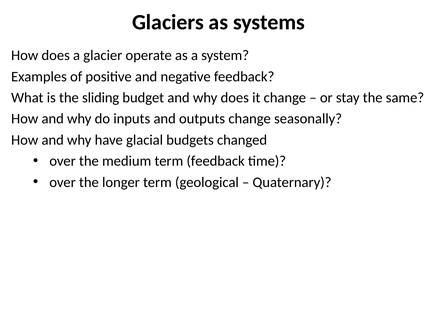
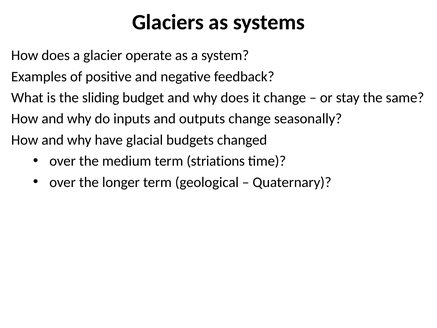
term feedback: feedback -> striations
